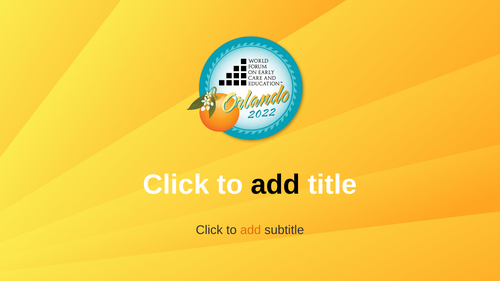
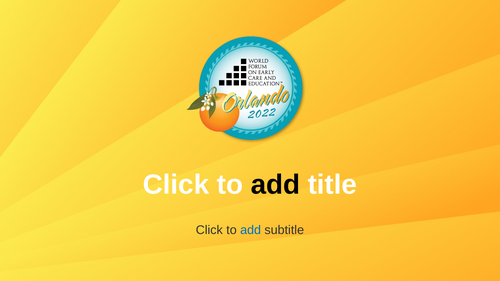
add at (251, 230) colour: orange -> blue
